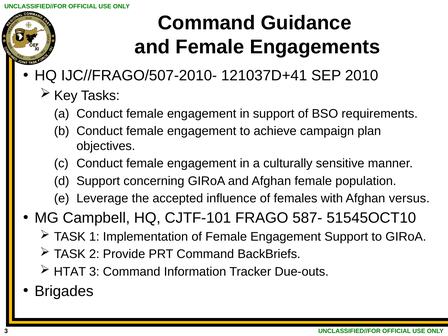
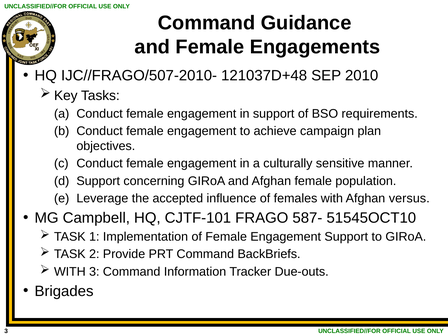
121037D+41: 121037D+41 -> 121037D+48
HTAT at (70, 272): HTAT -> WITH
